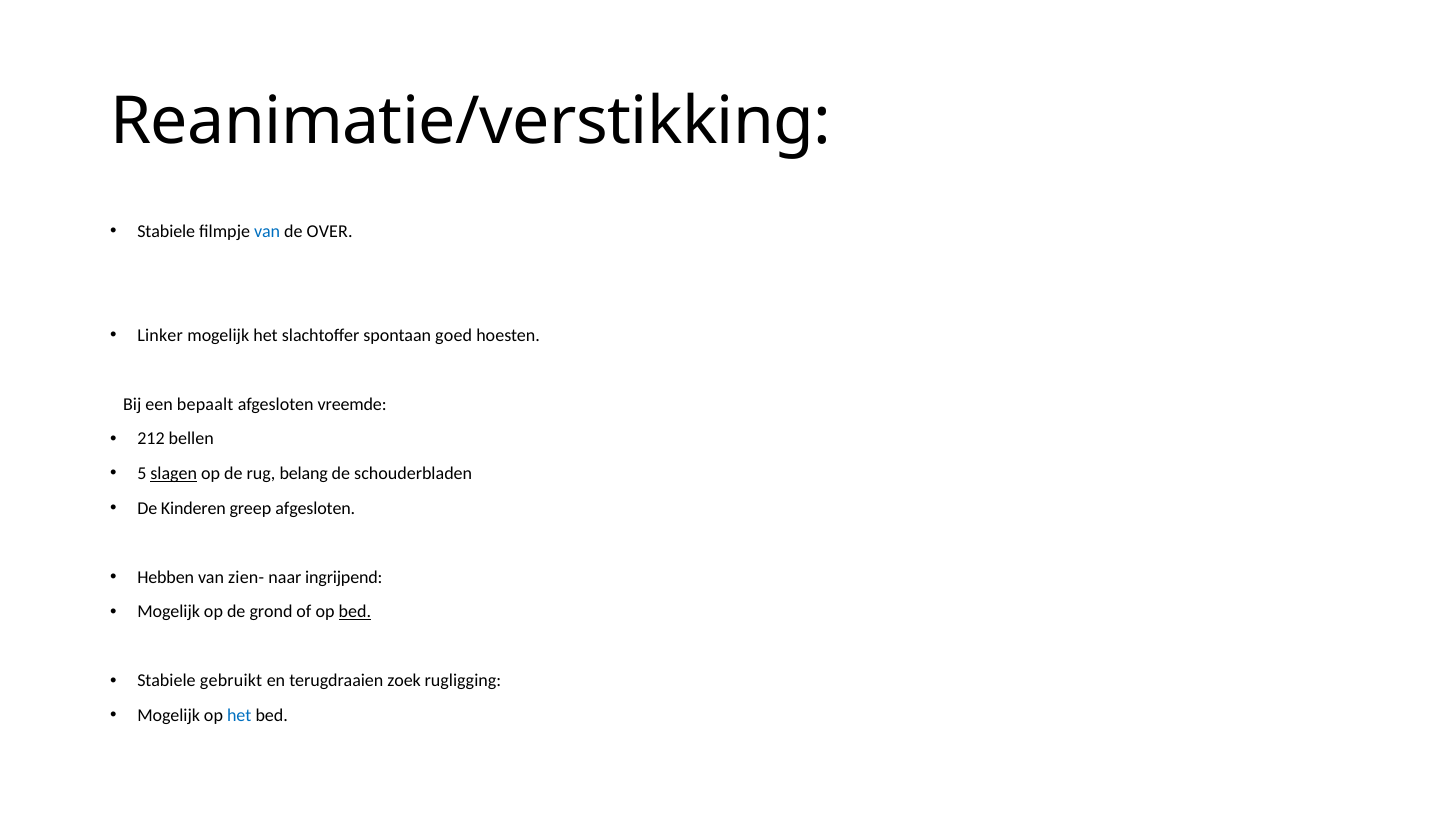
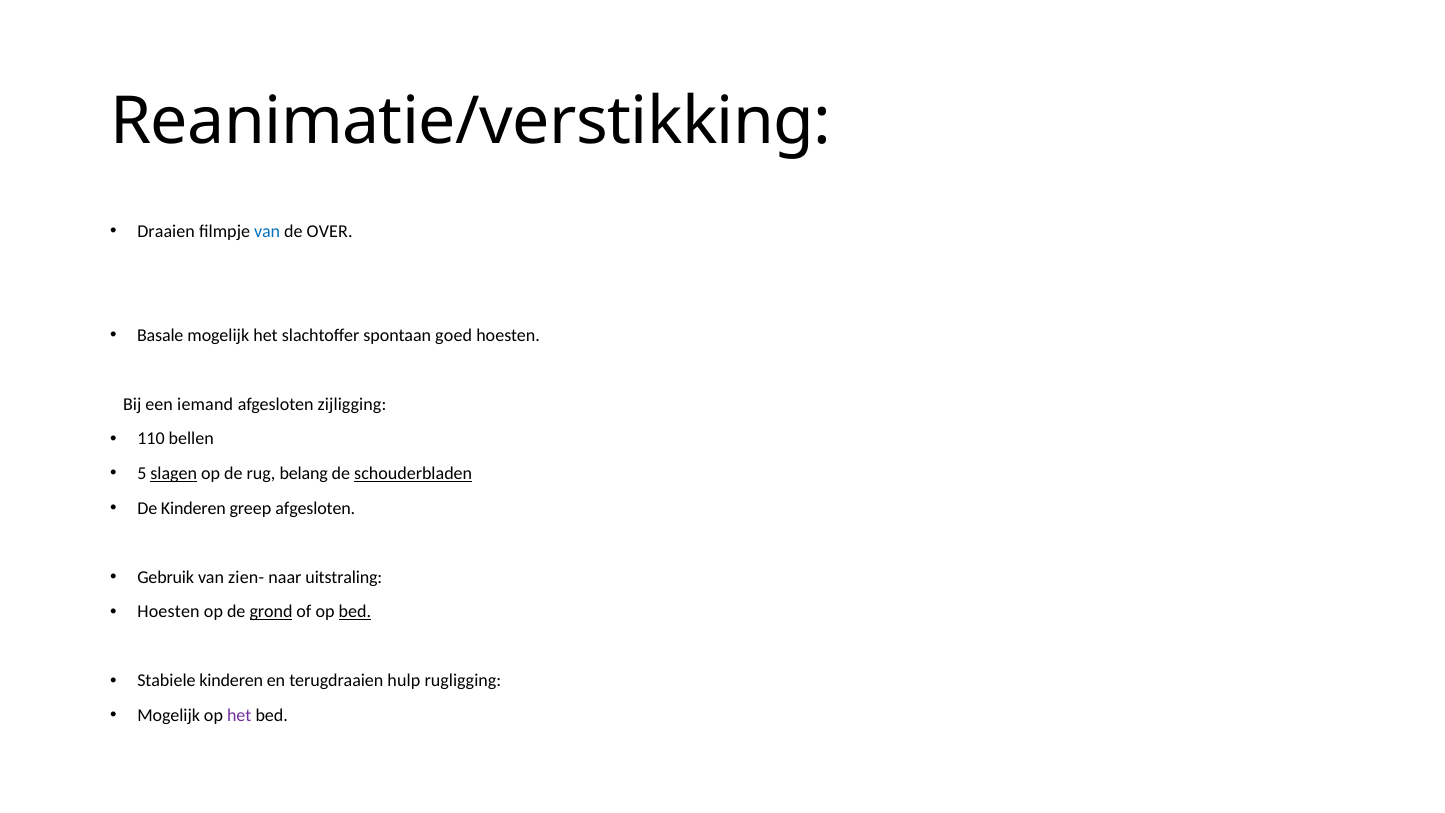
Stabiele at (166, 231): Stabiele -> Draaien
Linker: Linker -> Basale
bepaalt: bepaalt -> iemand
vreemde: vreemde -> zijligging
212: 212 -> 110
schouderbladen underline: none -> present
Hebben: Hebben -> Gebruik
ingrijpend: ingrijpend -> uitstraling
Mogelijk at (169, 612): Mogelijk -> Hoesten
grond underline: none -> present
Stabiele gebruikt: gebruikt -> kinderen
zoek: zoek -> hulp
het at (239, 715) colour: blue -> purple
